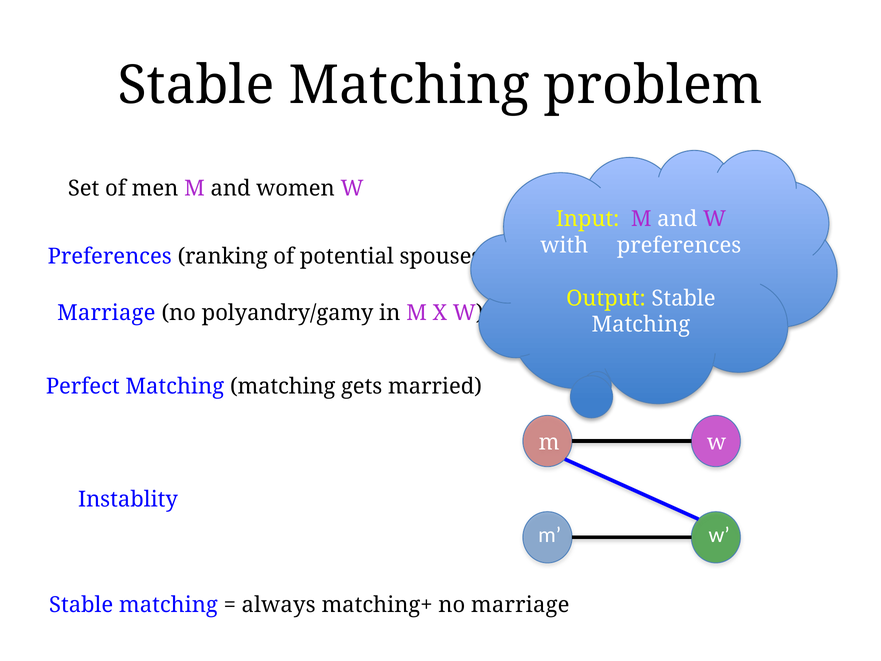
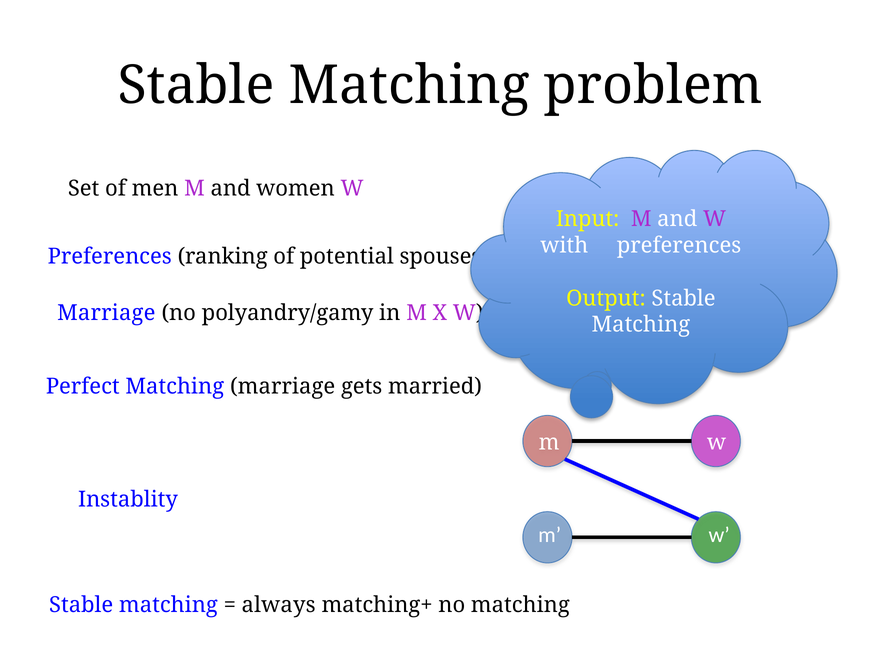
Matching matching: matching -> marriage
no marriage: marriage -> matching
